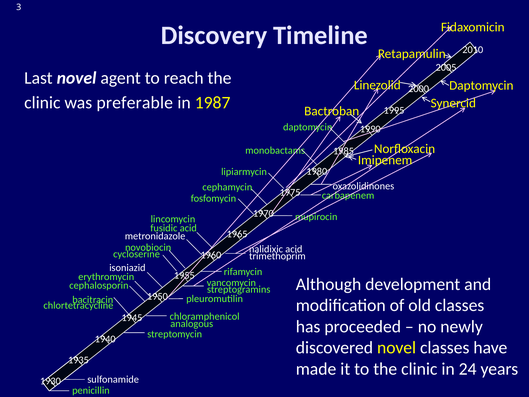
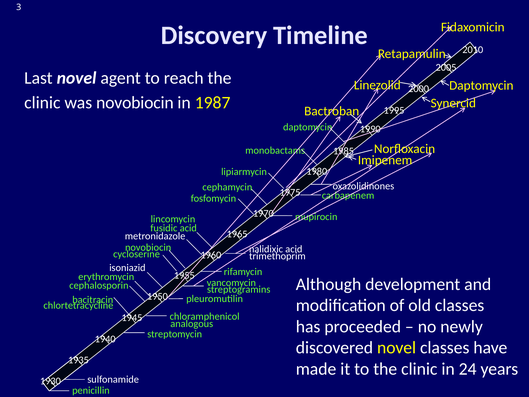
was preferable: preferable -> novobiocin
